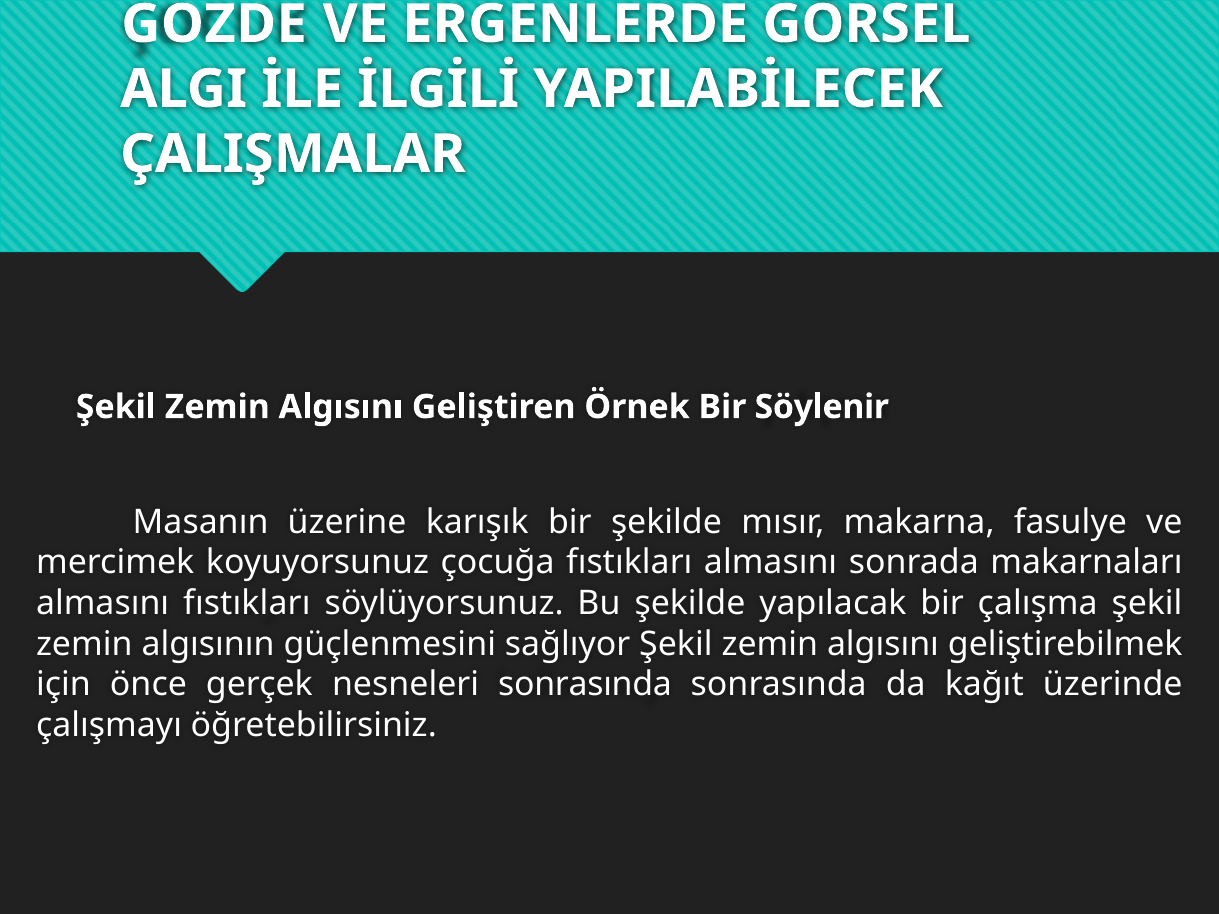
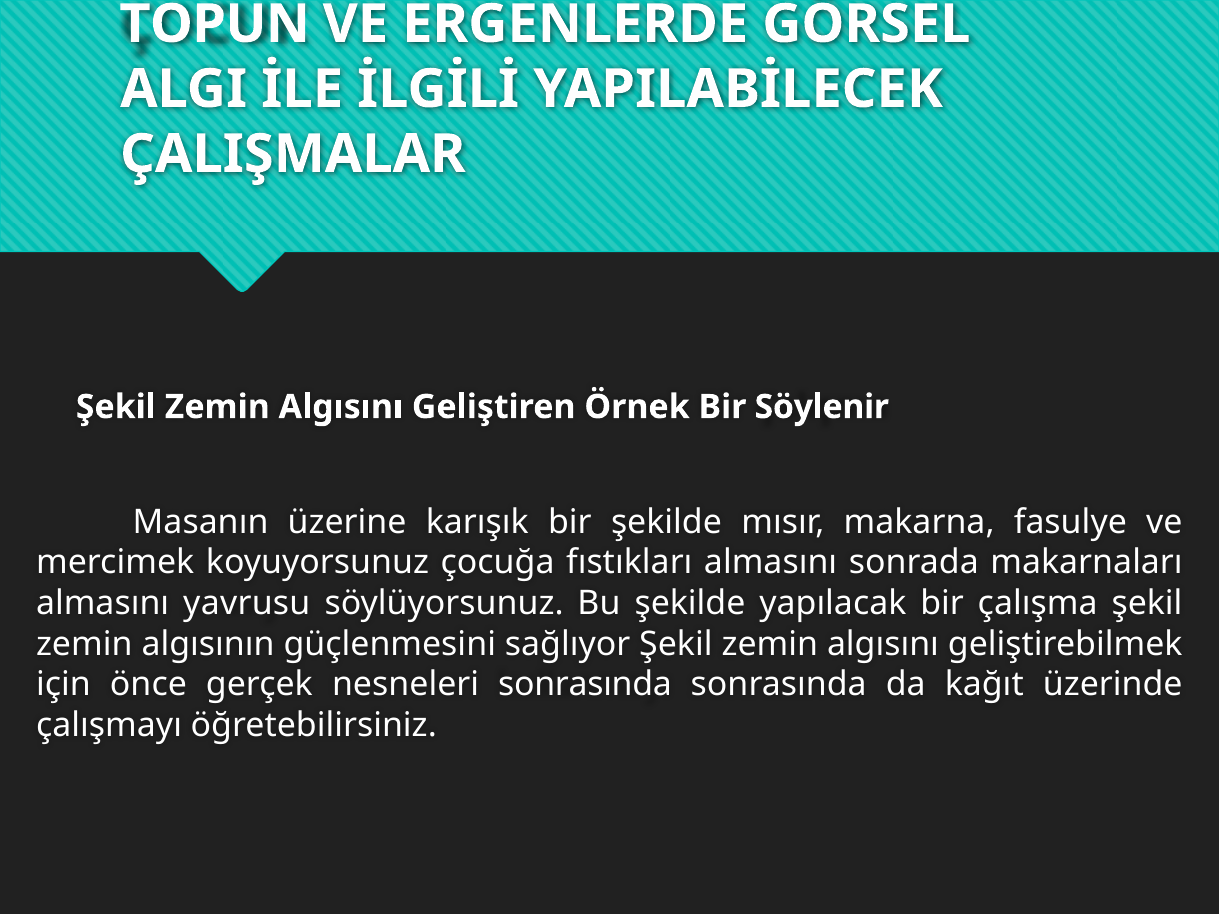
GÖZDE: GÖZDE -> TOPUN
almasını fıstıkları: fıstıkları -> yavrusu
